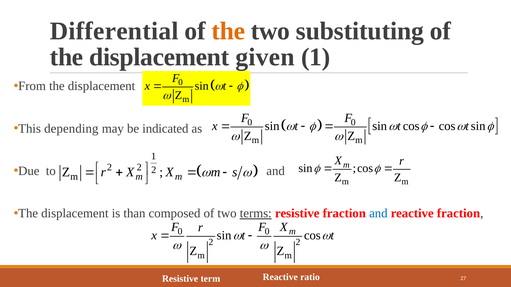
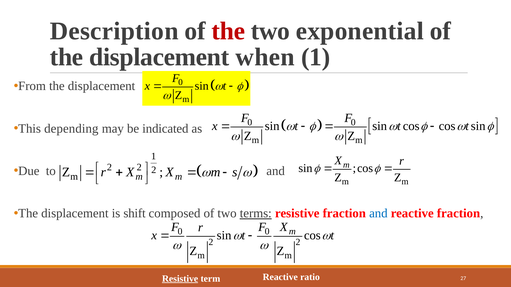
Differential: Differential -> Description
the at (228, 31) colour: orange -> red
substituting: substituting -> exponential
given: given -> when
than: than -> shift
Resistive at (180, 279) underline: none -> present
